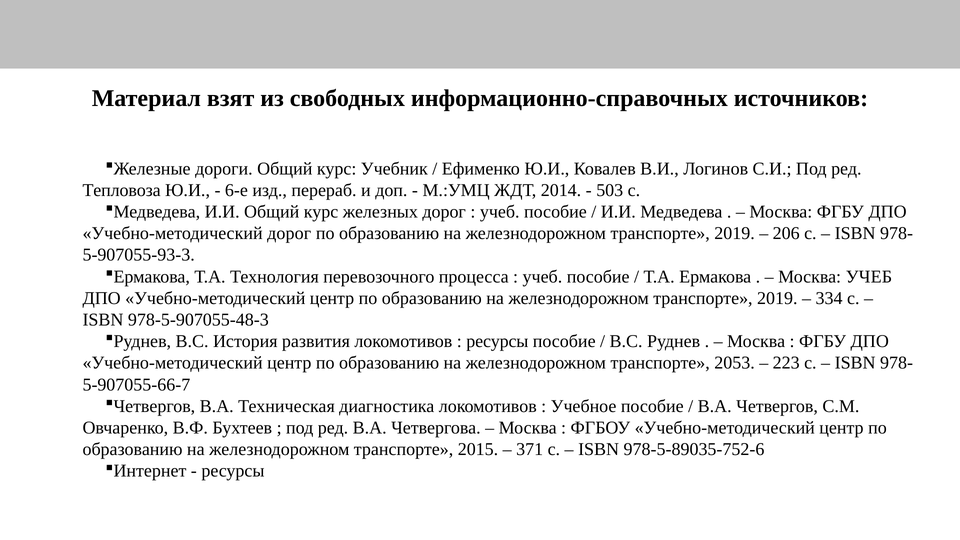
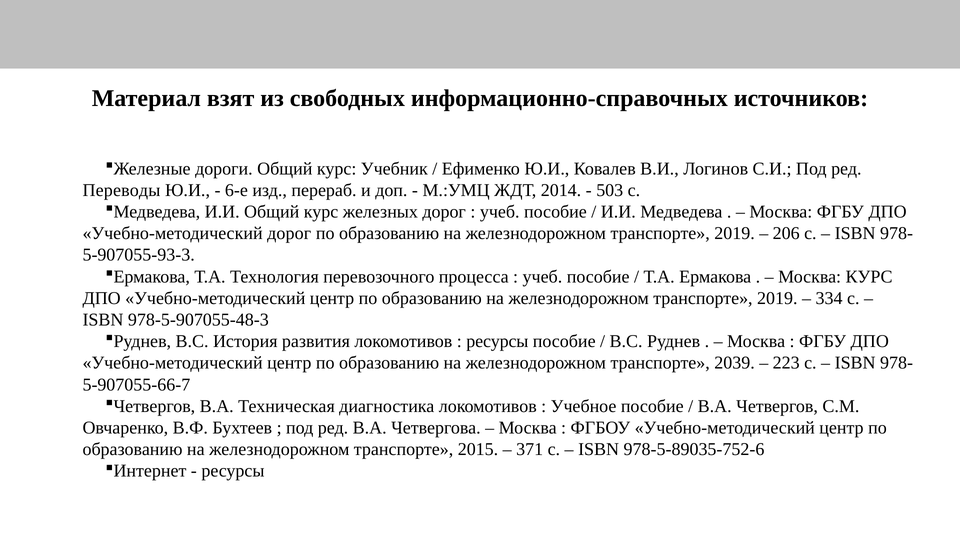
Тепловоза: Тепловоза -> Переводы
Москва УЧЕБ: УЧЕБ -> КУРС
2053: 2053 -> 2039
